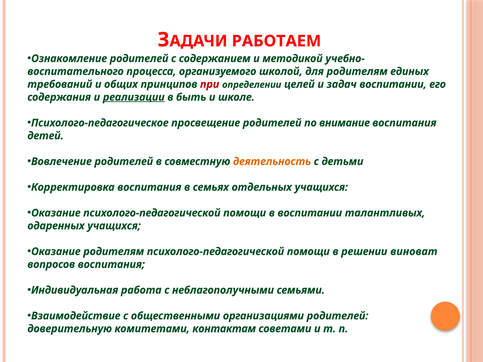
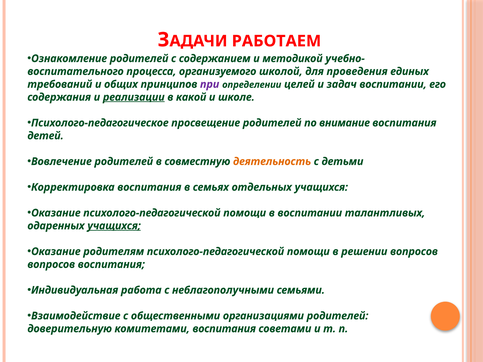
для родителям: родителям -> проведения
при colour: red -> purple
быть: быть -> какой
учащихся at (114, 226) underline: none -> present
решении виноват: виноват -> вопросов
комитетами контактам: контактам -> воспитания
